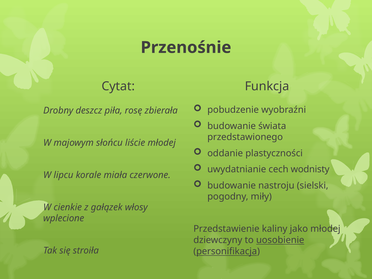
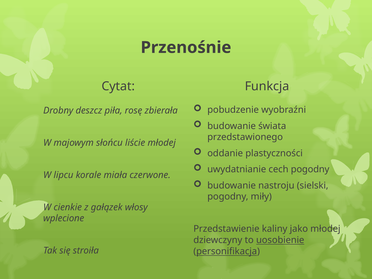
cech wodnisty: wodnisty -> pogodny
